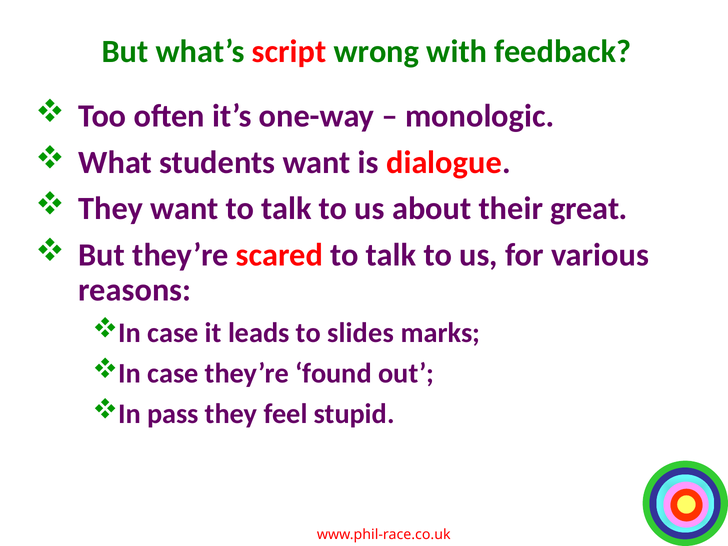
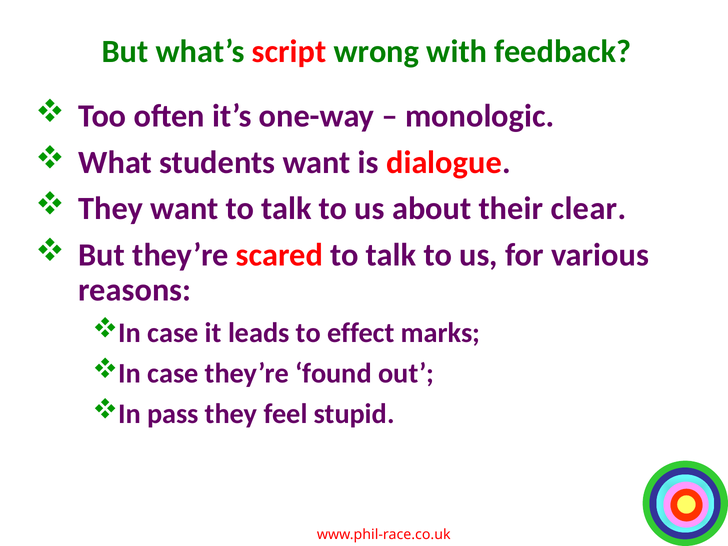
great: great -> clear
slides: slides -> effect
